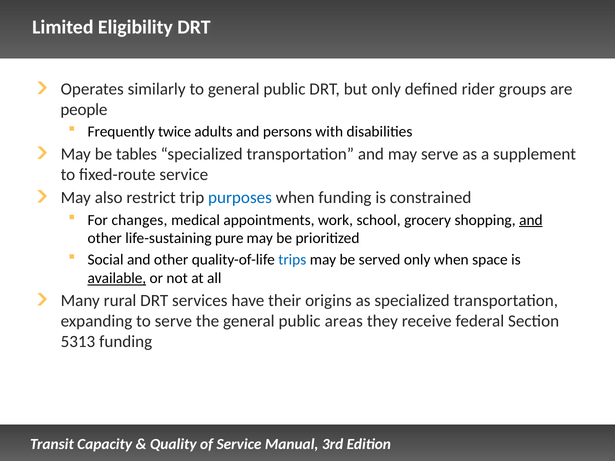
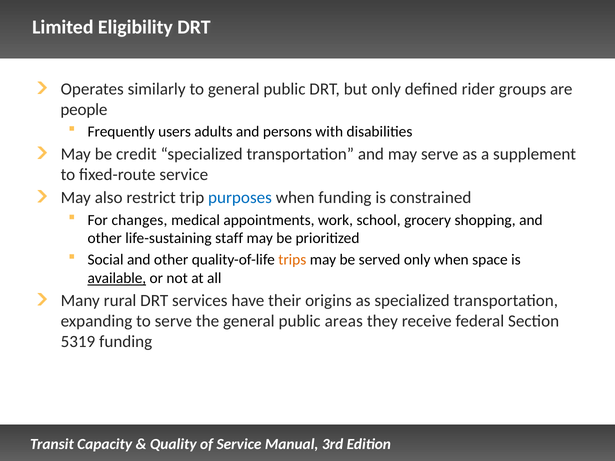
twice: twice -> users
tables: tables -> credit
and at (531, 220) underline: present -> none
pure: pure -> staff
trips colour: blue -> orange
5313: 5313 -> 5319
